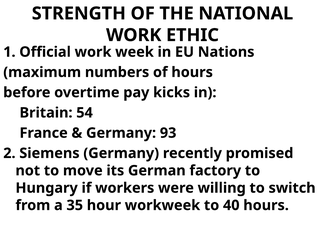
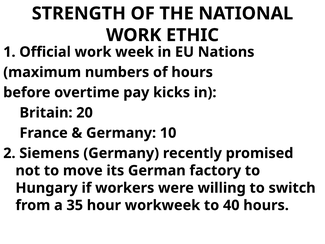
54: 54 -> 20
93: 93 -> 10
